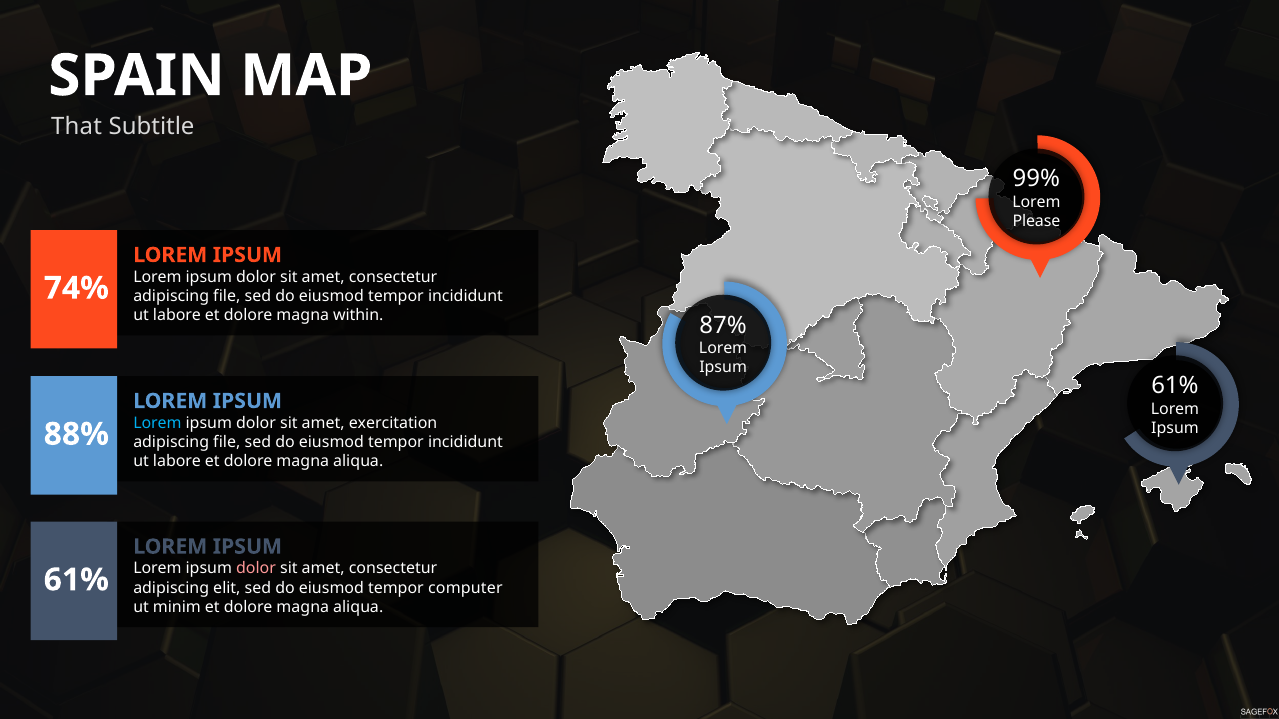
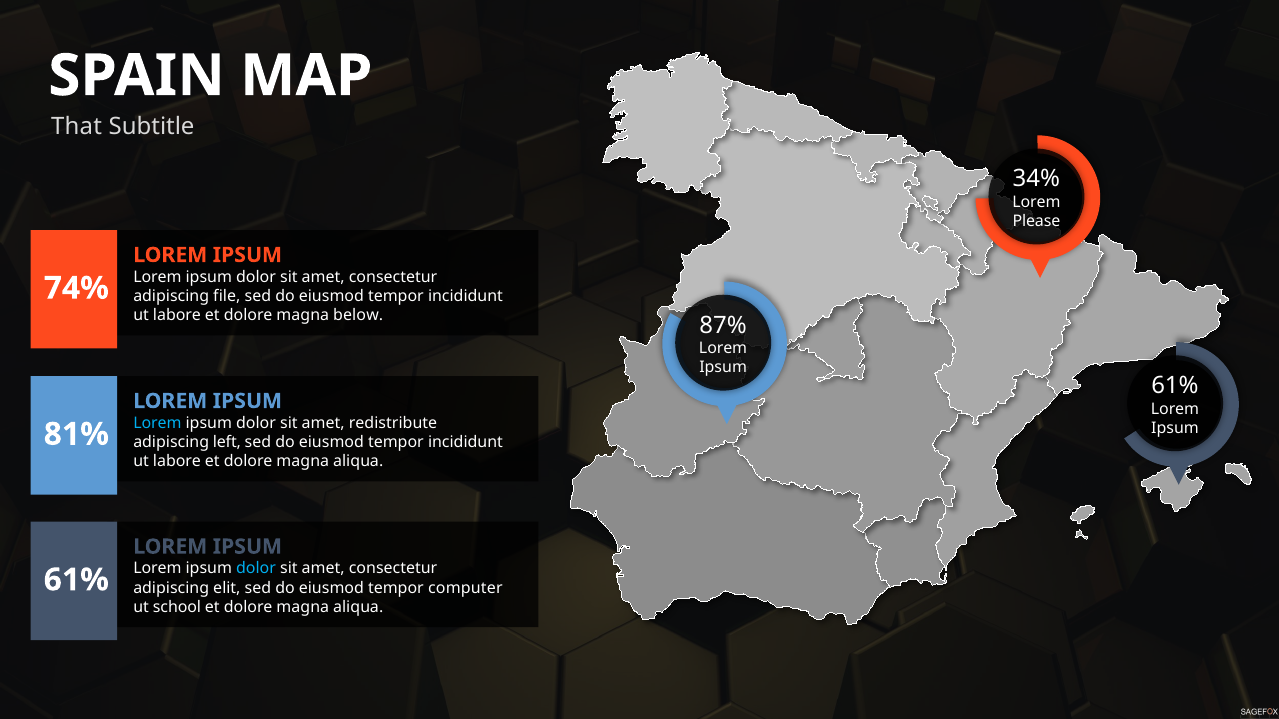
99%: 99% -> 34%
within: within -> below
exercitation: exercitation -> redistribute
88%: 88% -> 81%
file at (227, 442): file -> left
dolor at (256, 569) colour: pink -> light blue
minim: minim -> school
